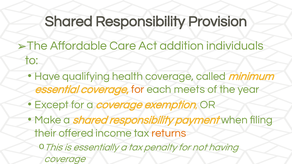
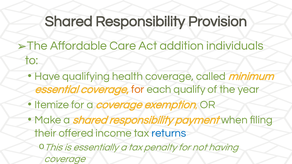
meets: meets -> qualify
Except: Except -> Itemize
returns colour: orange -> blue
